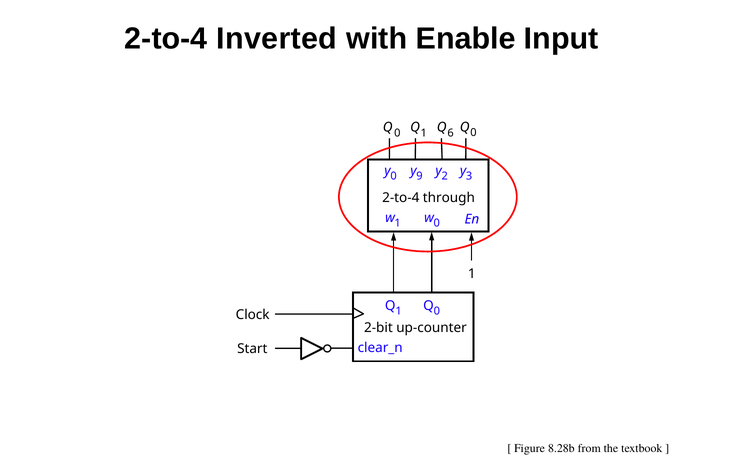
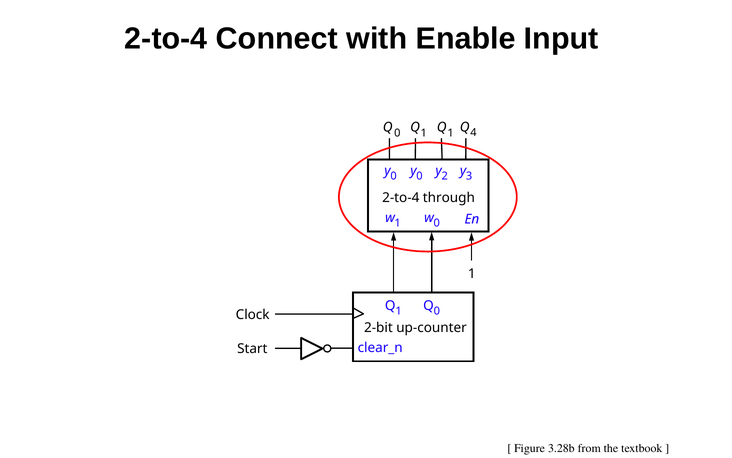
Inverted: Inverted -> Connect
Q 1 Q 6: 6 -> 1
0 at (473, 133): 0 -> 4
9 at (420, 176): 9 -> 0
8.28b: 8.28b -> 3.28b
